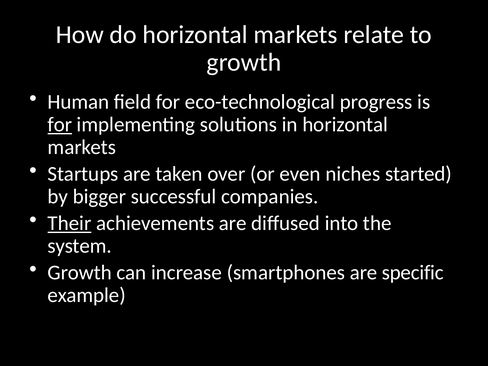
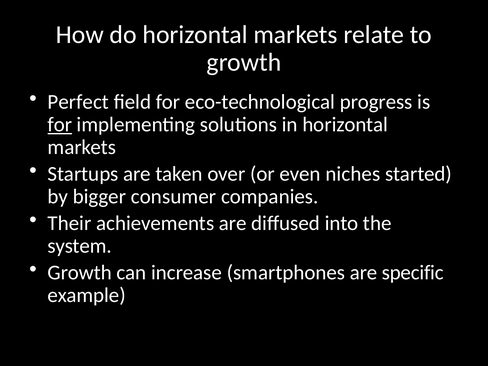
Human: Human -> Perfect
successful: successful -> consumer
Their underline: present -> none
